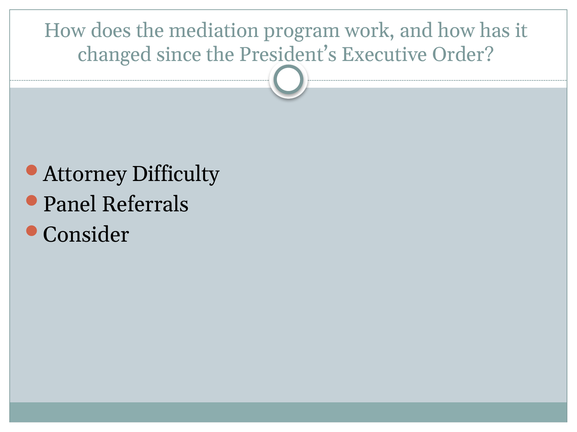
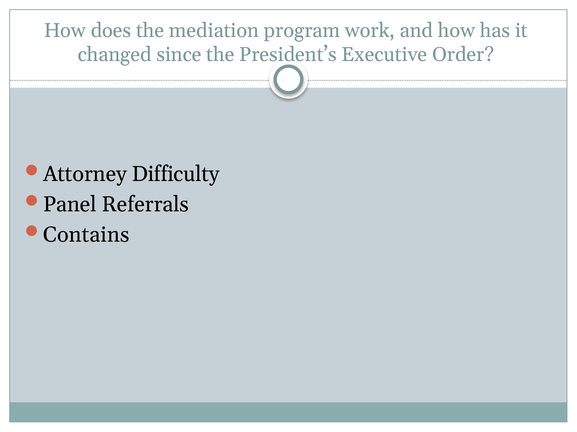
Consider: Consider -> Contains
